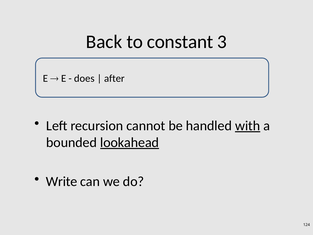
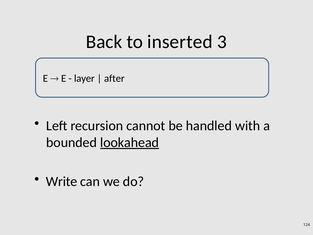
constant: constant -> inserted
does: does -> layer
with underline: present -> none
